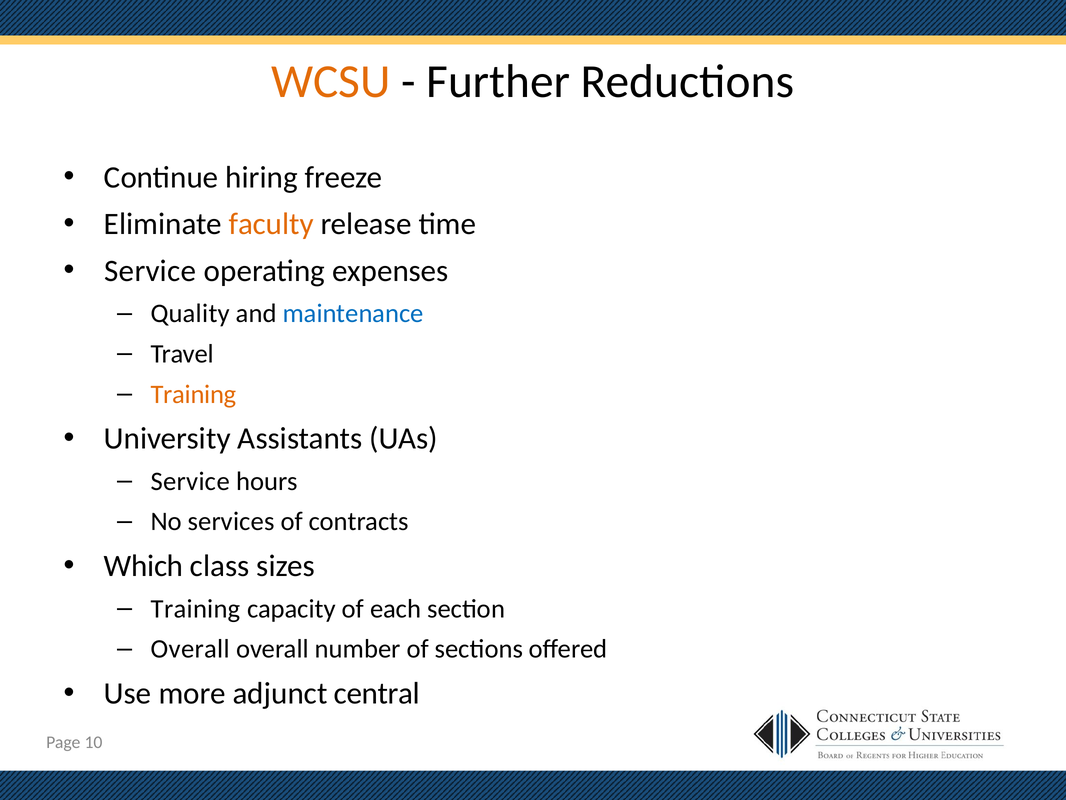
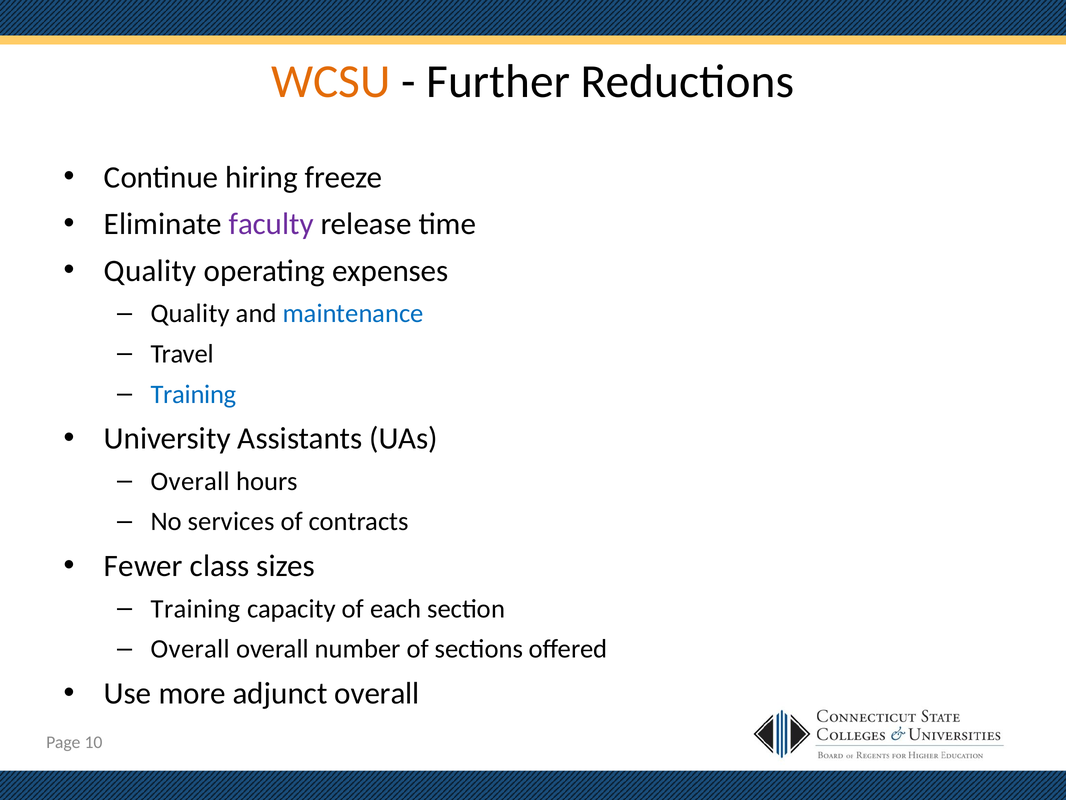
faculty colour: orange -> purple
Service at (150, 271): Service -> Quality
Training at (193, 394) colour: orange -> blue
Service at (190, 481): Service -> Overall
Which: Which -> Fewer
adjunct central: central -> overall
